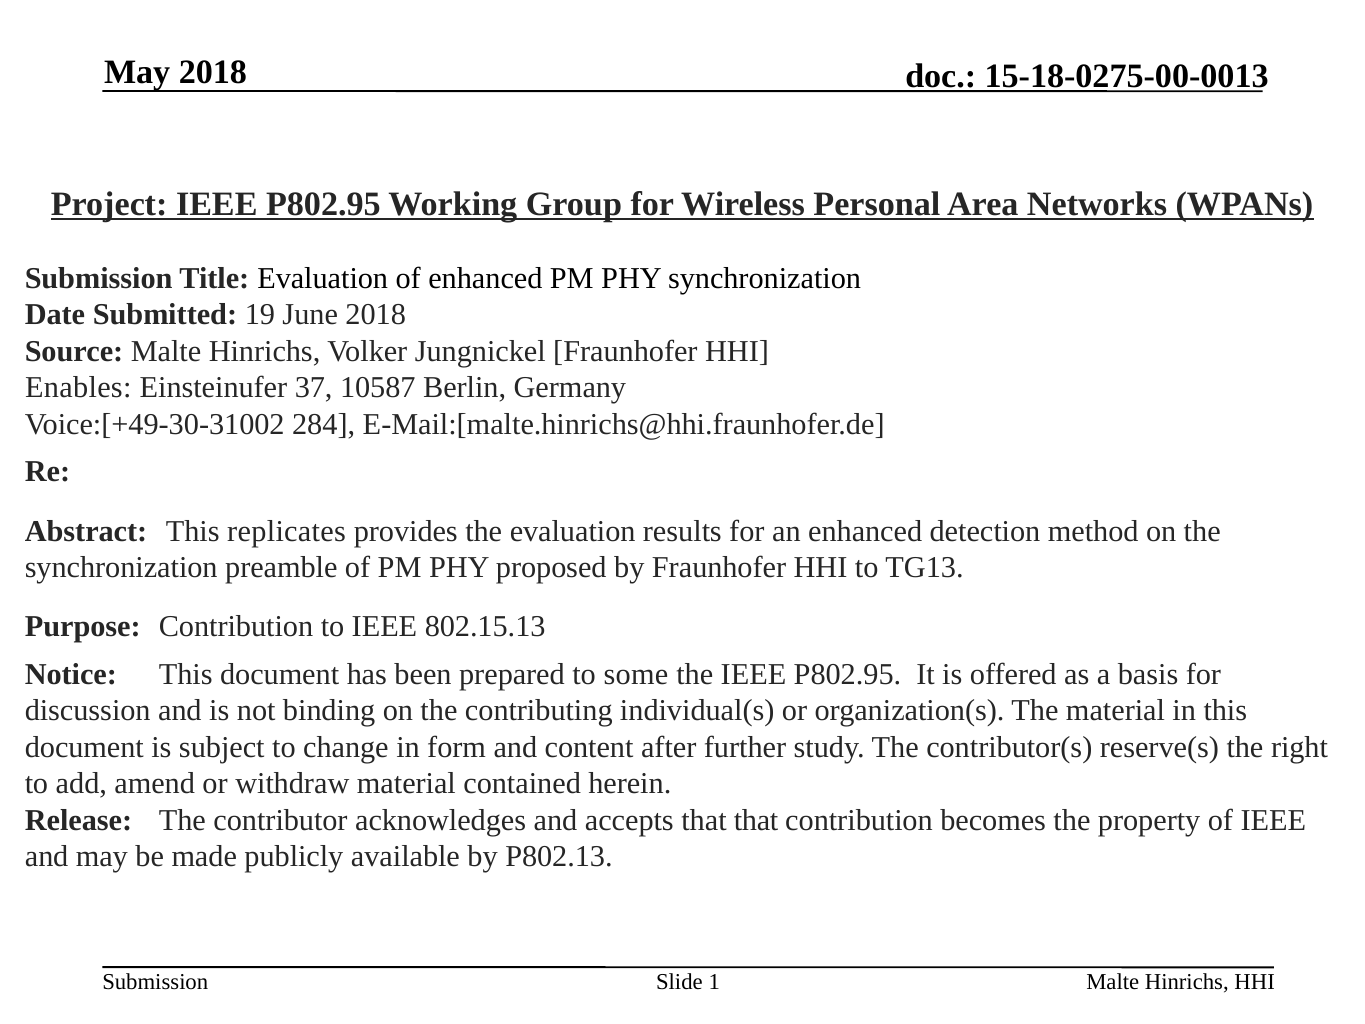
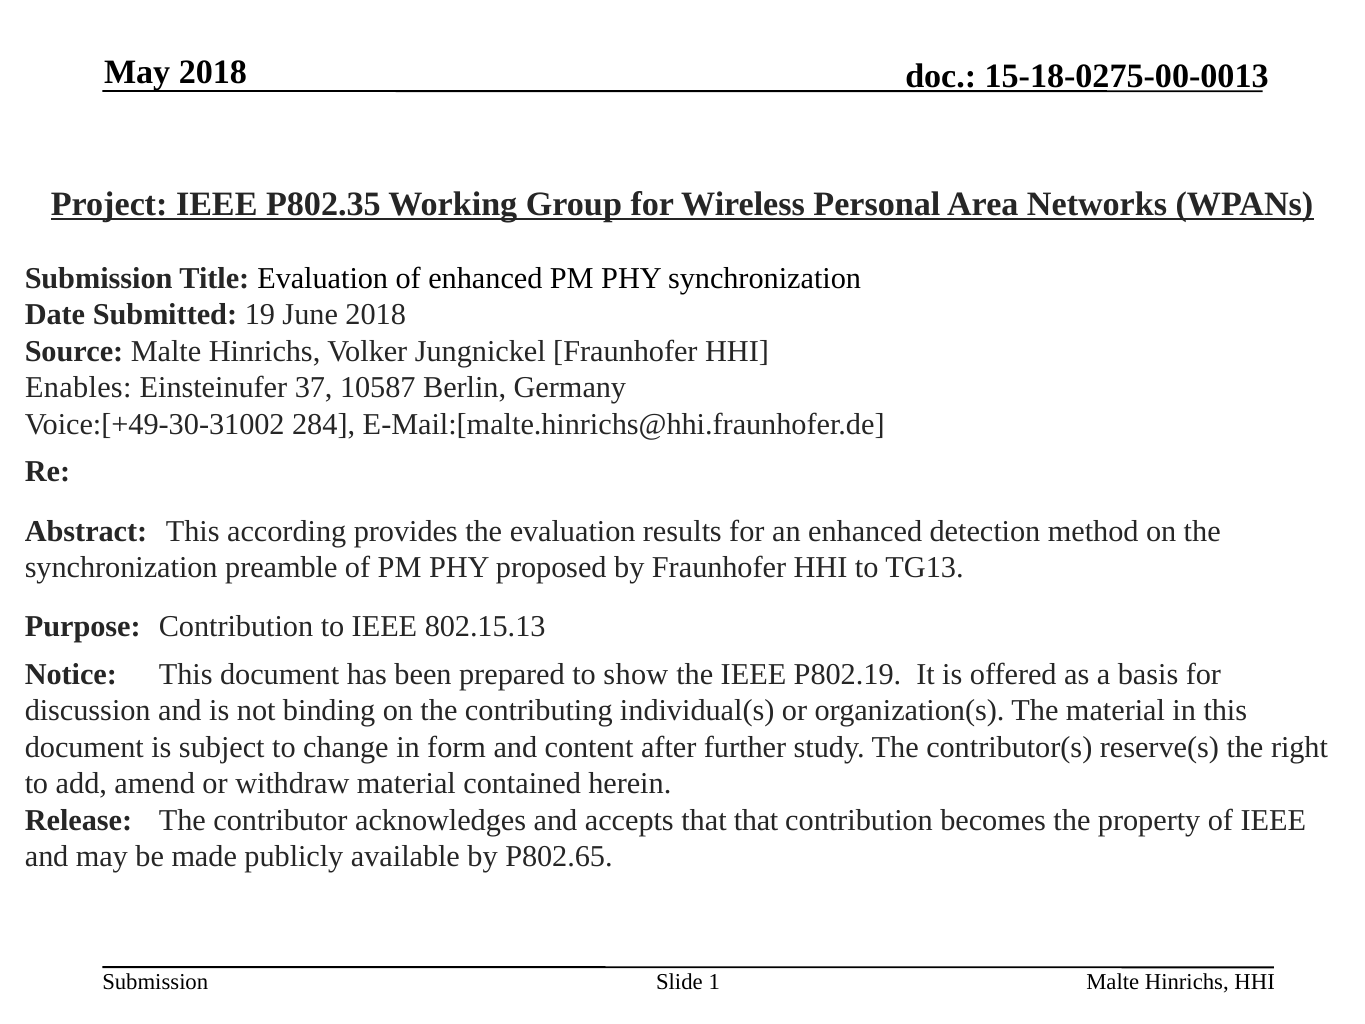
Project IEEE P802.95: P802.95 -> P802.35
replicates: replicates -> according
some: some -> show
the IEEE P802.95: P802.95 -> P802.19
P802.13: P802.13 -> P802.65
